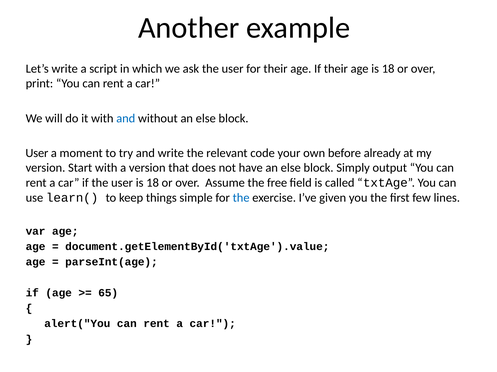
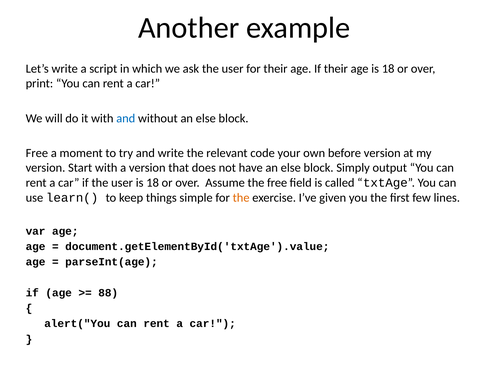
User at (37, 153): User -> Free
before already: already -> version
the at (241, 198) colour: blue -> orange
65: 65 -> 88
